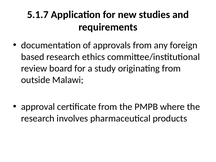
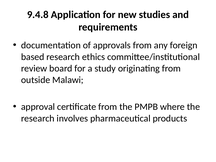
5.1.7: 5.1.7 -> 9.4.8
